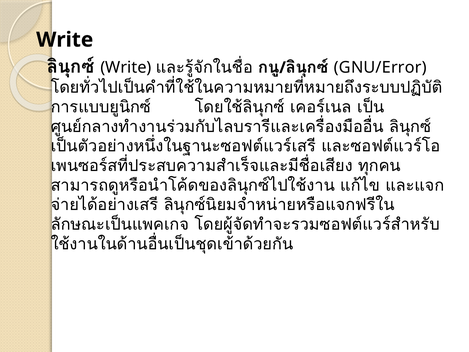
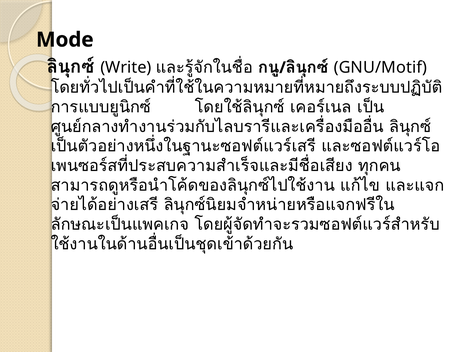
Write at (65, 40): Write -> Mode
GNU/Error: GNU/Error -> GNU/Motif
